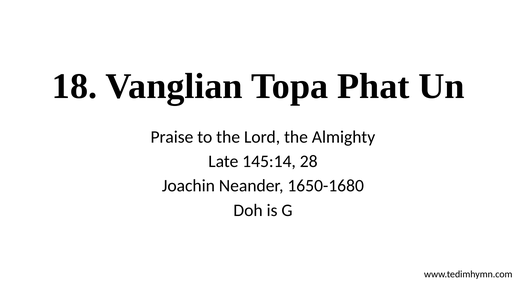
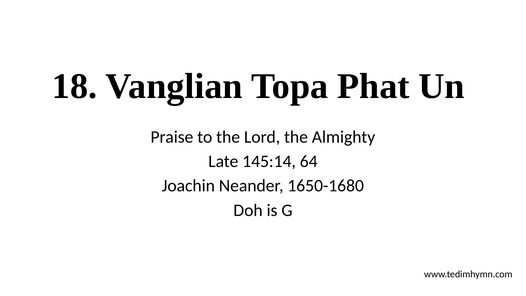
28: 28 -> 64
